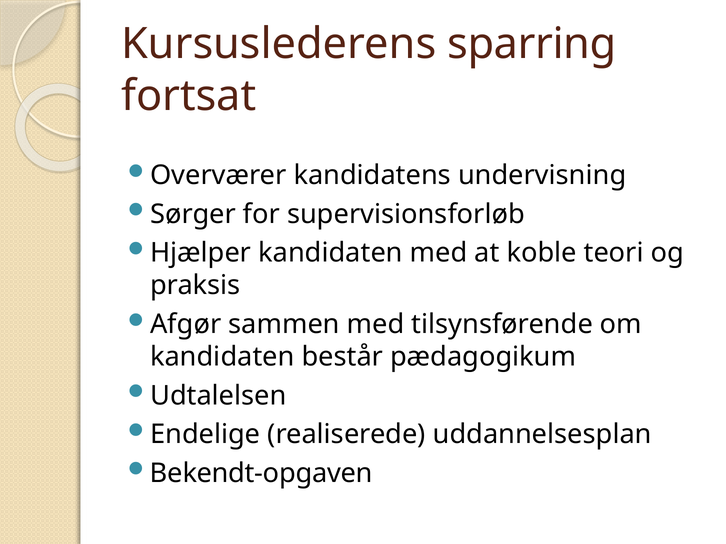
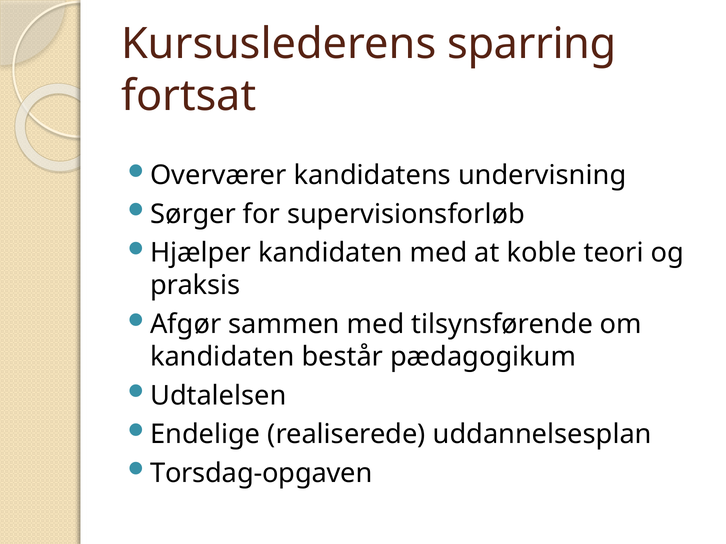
Bekendt-opgaven: Bekendt-opgaven -> Torsdag-opgaven
